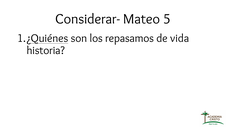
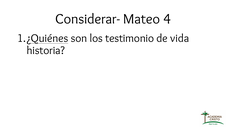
5: 5 -> 4
repasamos: repasamos -> testimonio
